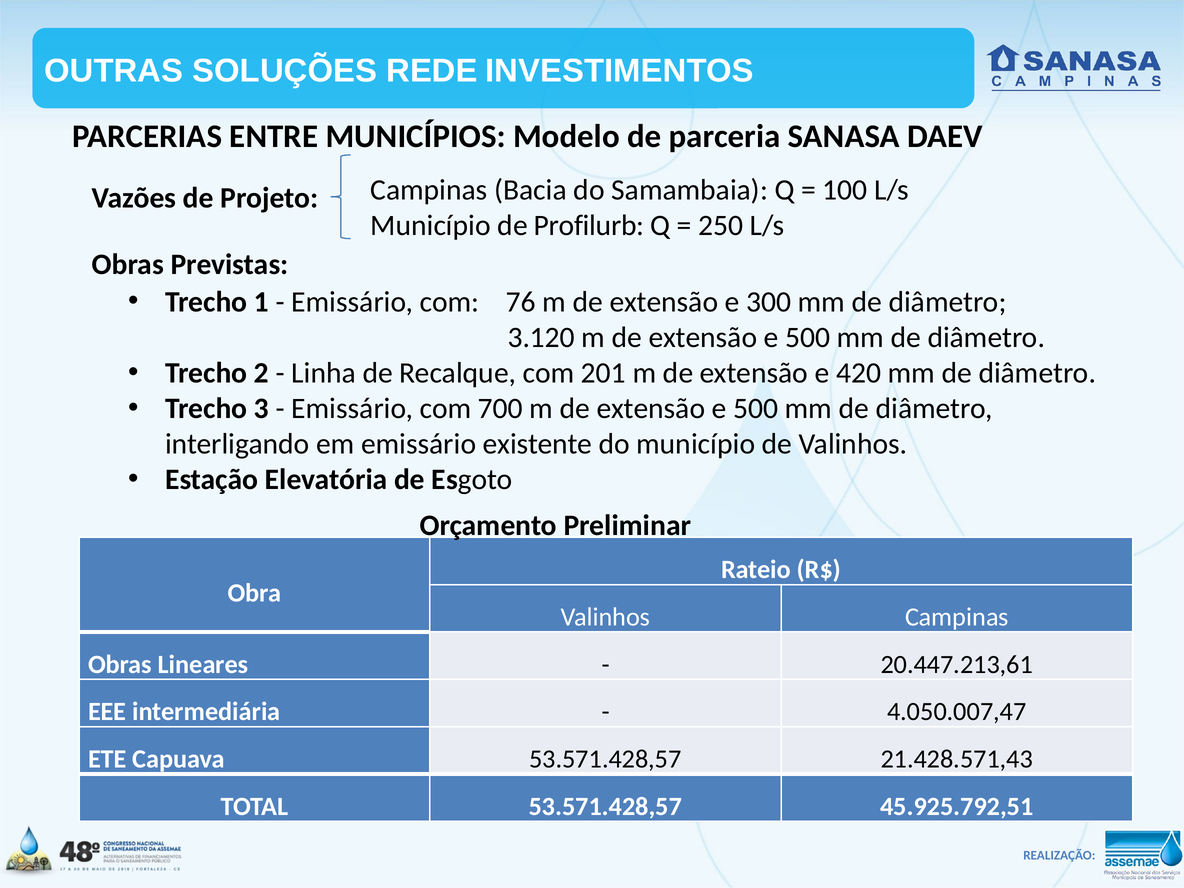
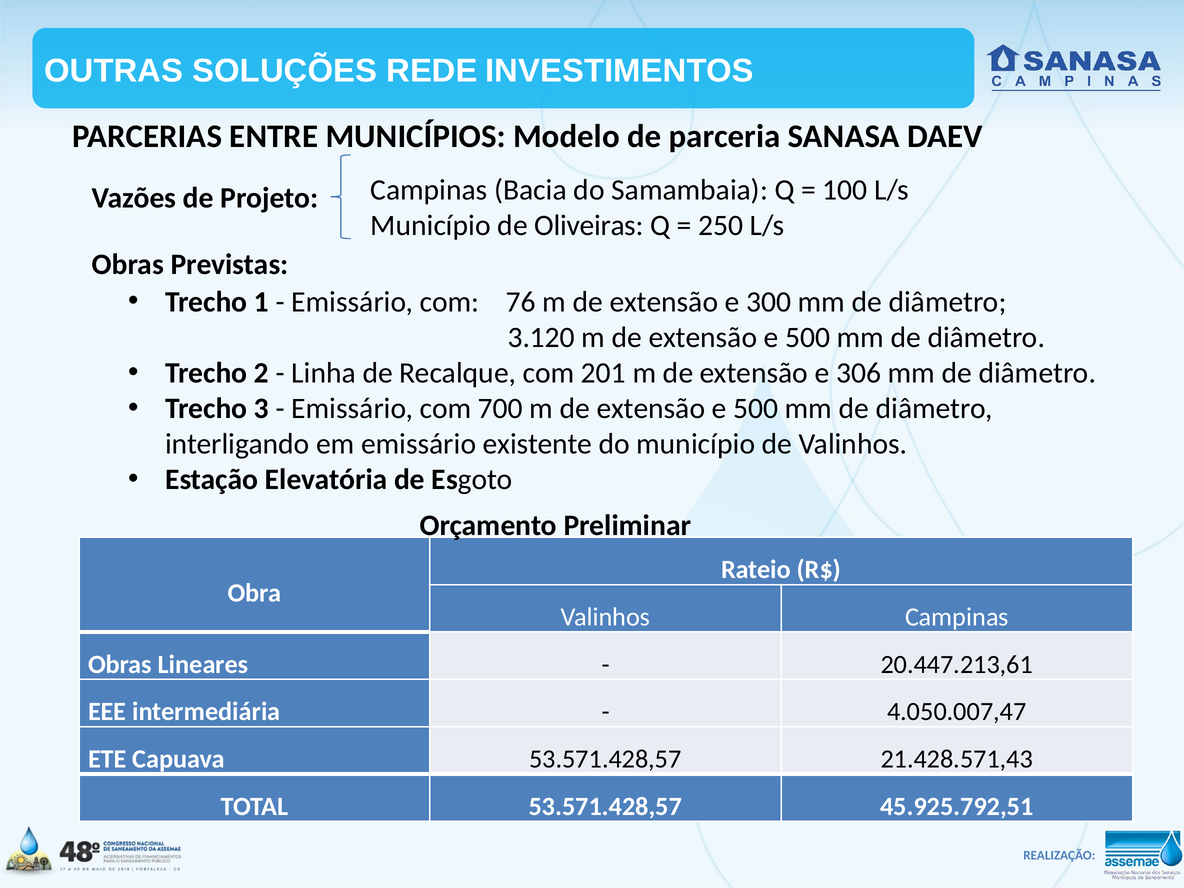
Profilurb: Profilurb -> Oliveiras
420: 420 -> 306
